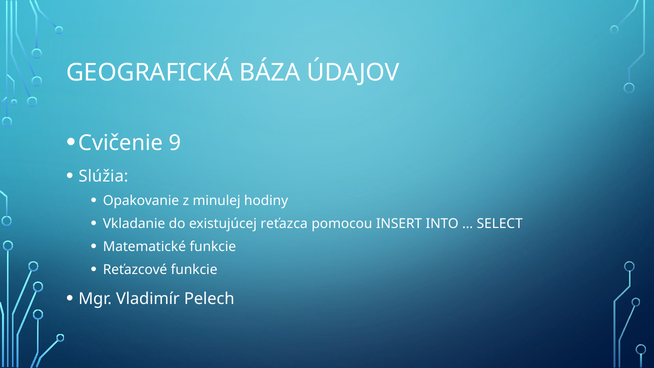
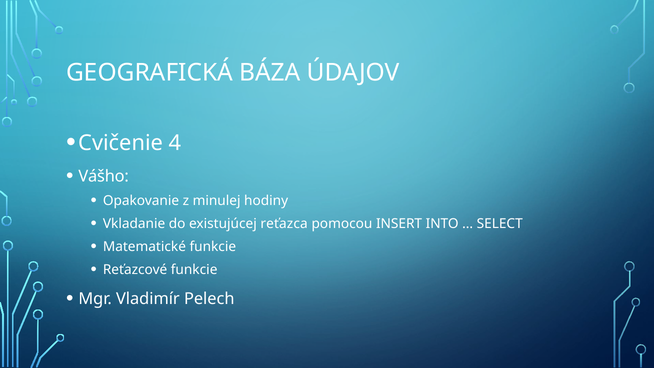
9: 9 -> 4
Slúžia: Slúžia -> Vášho
